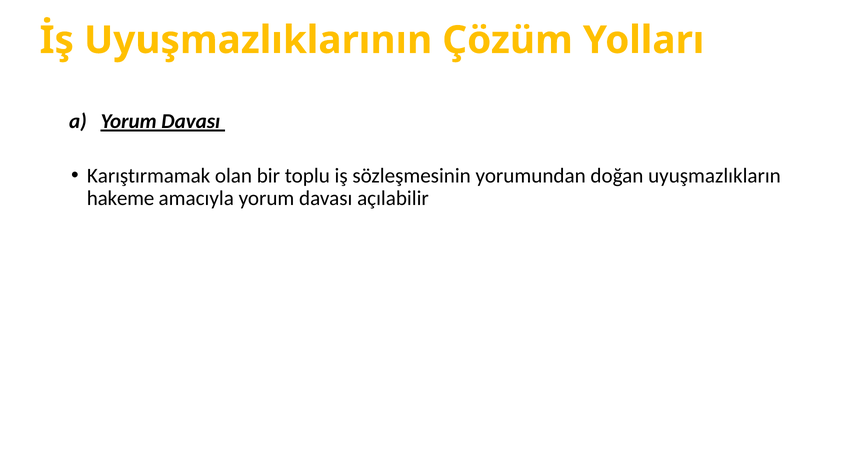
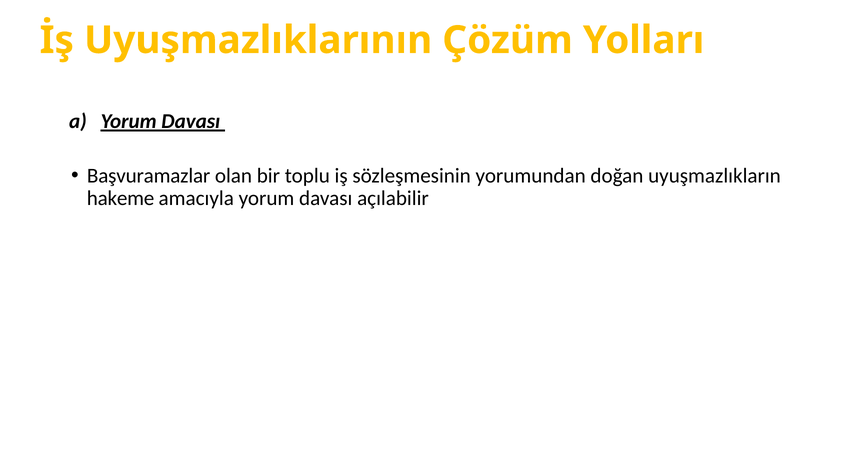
Karıştırmamak: Karıştırmamak -> Başvuramazlar
